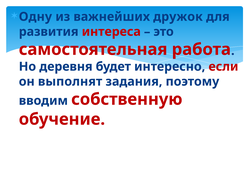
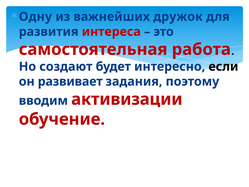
деревня: деревня -> создают
если colour: red -> black
выполнят: выполнят -> развивает
собственную: собственную -> активизации
